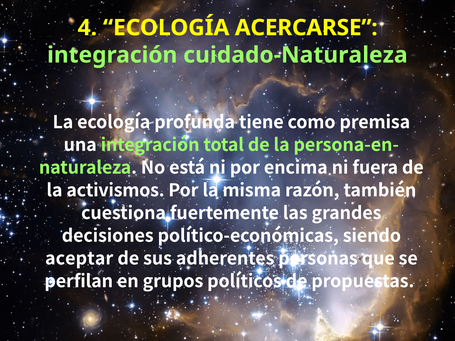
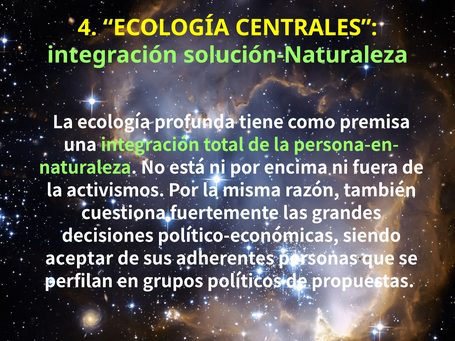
ACERCARSE: ACERCARSE -> CENTRALES
cuidado-Naturaleza: cuidado-Naturaleza -> solución-Naturaleza
